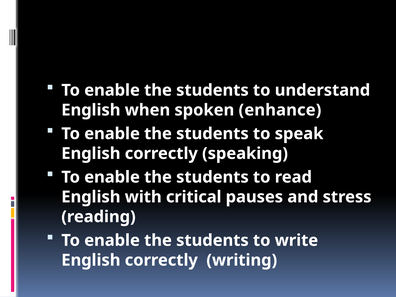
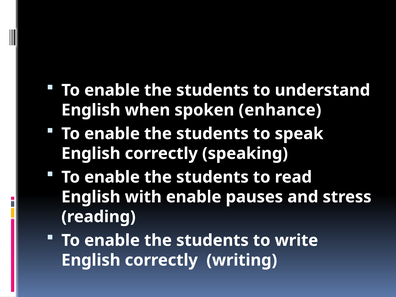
with critical: critical -> enable
